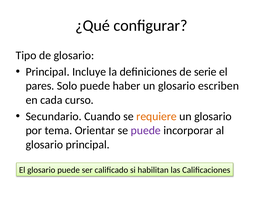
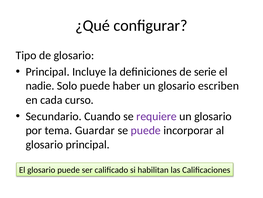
pares: pares -> nadie
requiere colour: orange -> purple
Orientar: Orientar -> Guardar
